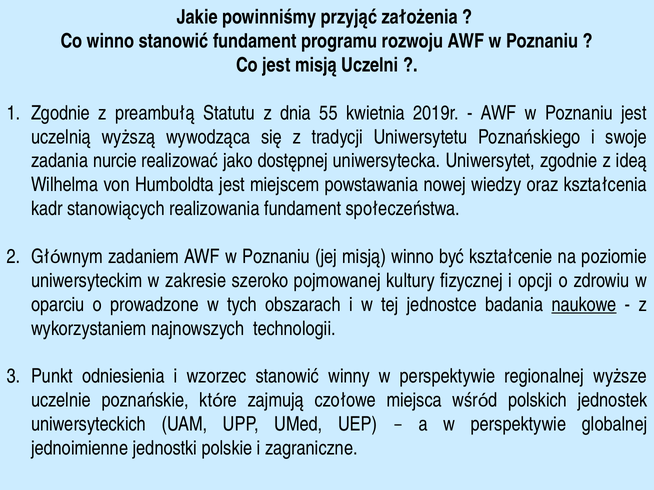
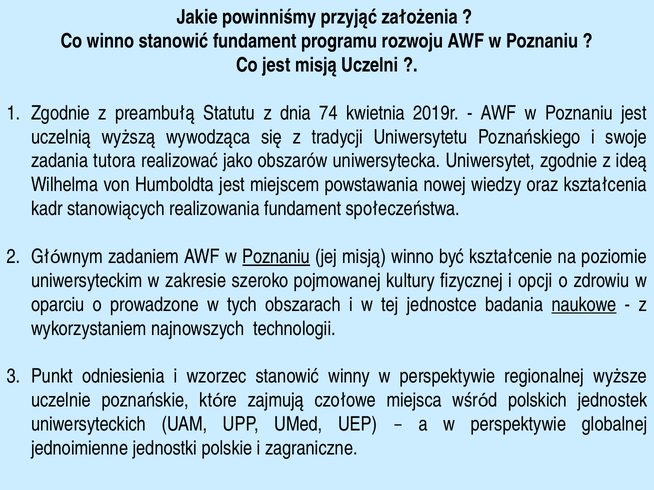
55: 55 -> 74
nurcie: nurcie -> tutora
dostępnej: dostępnej -> obszarów
Poznaniu at (276, 257) underline: none -> present
